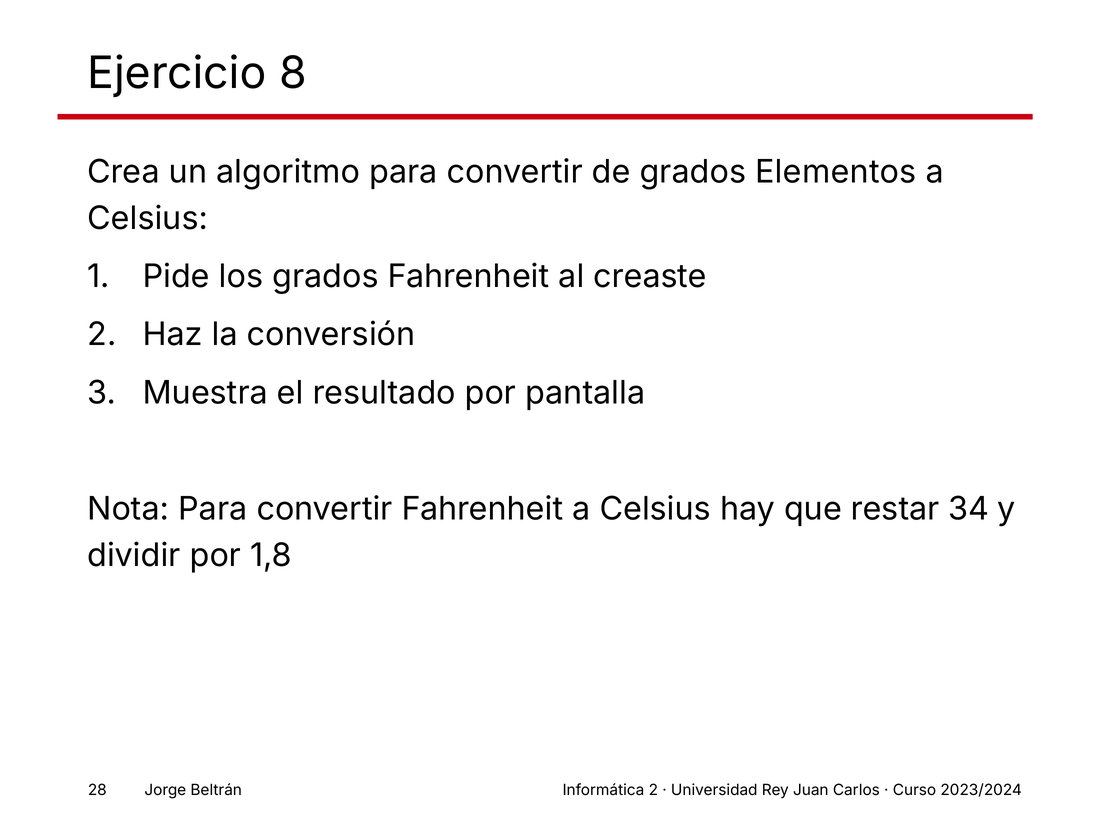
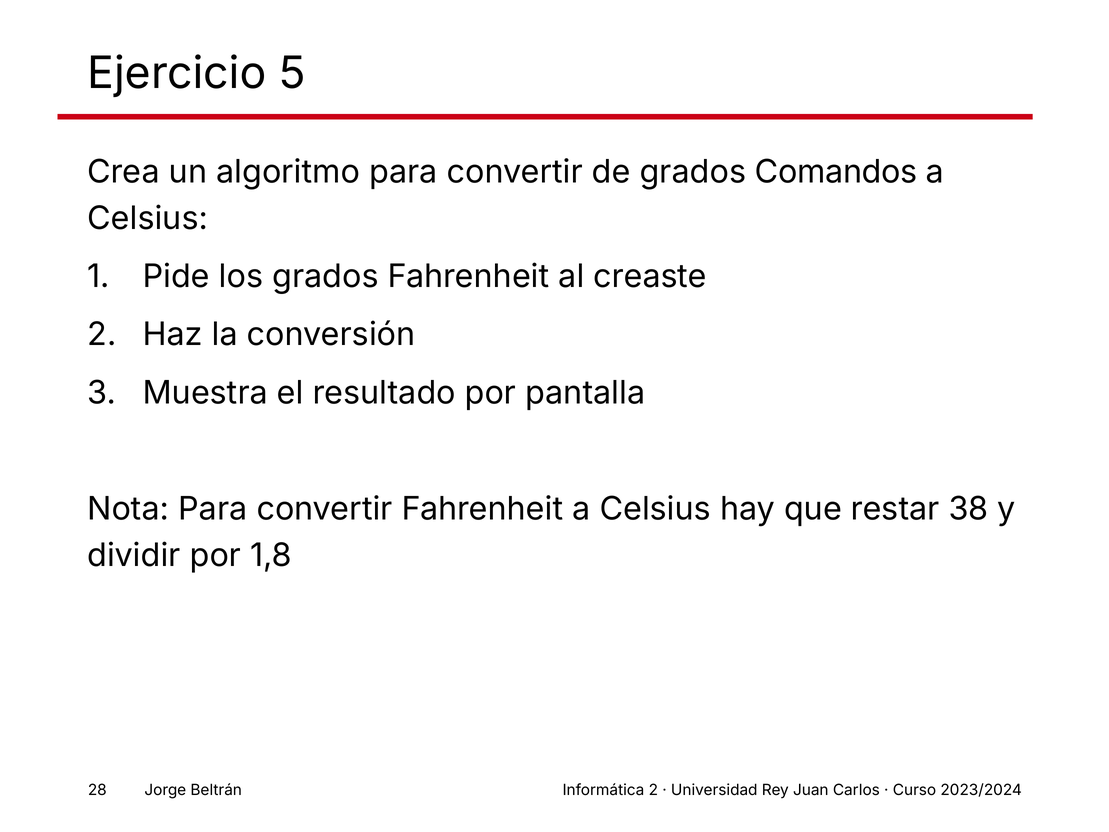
8: 8 -> 5
Elementos: Elementos -> Comandos
34: 34 -> 38
